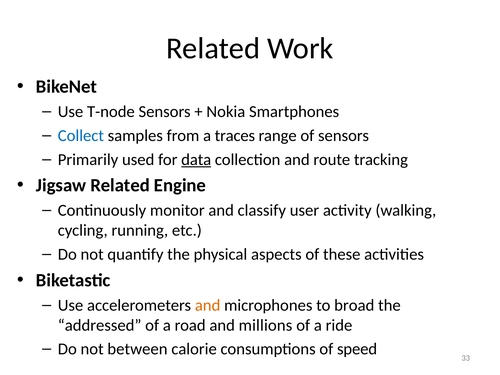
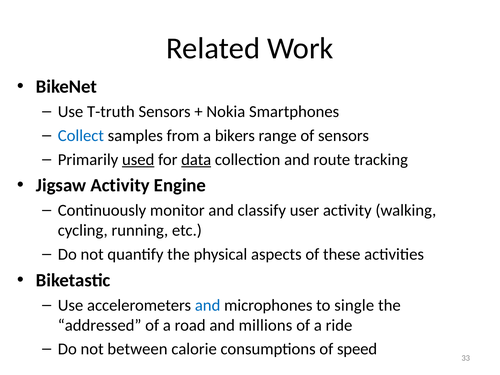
T-node: T-node -> T-truth
traces: traces -> bikers
used underline: none -> present
Jigsaw Related: Related -> Activity
and at (208, 305) colour: orange -> blue
broad: broad -> single
